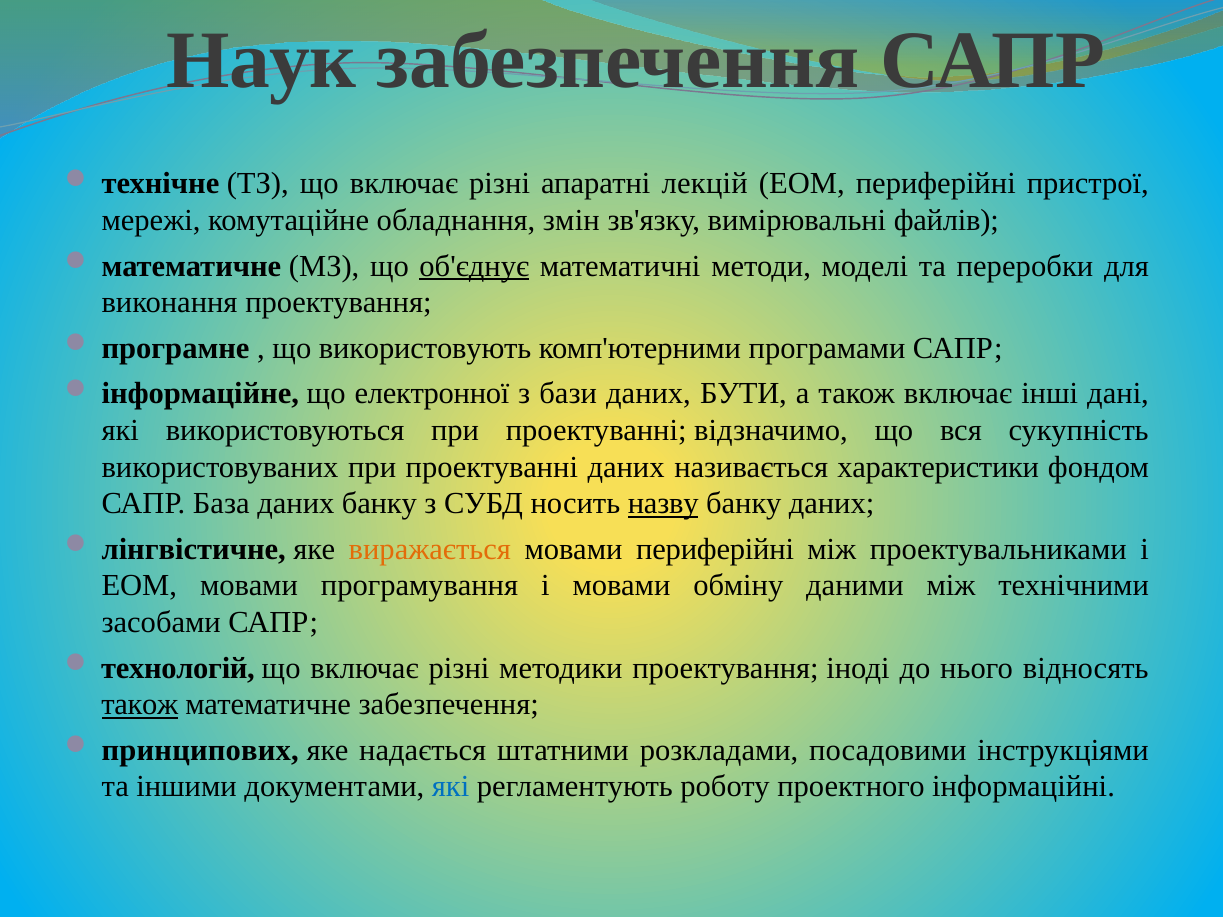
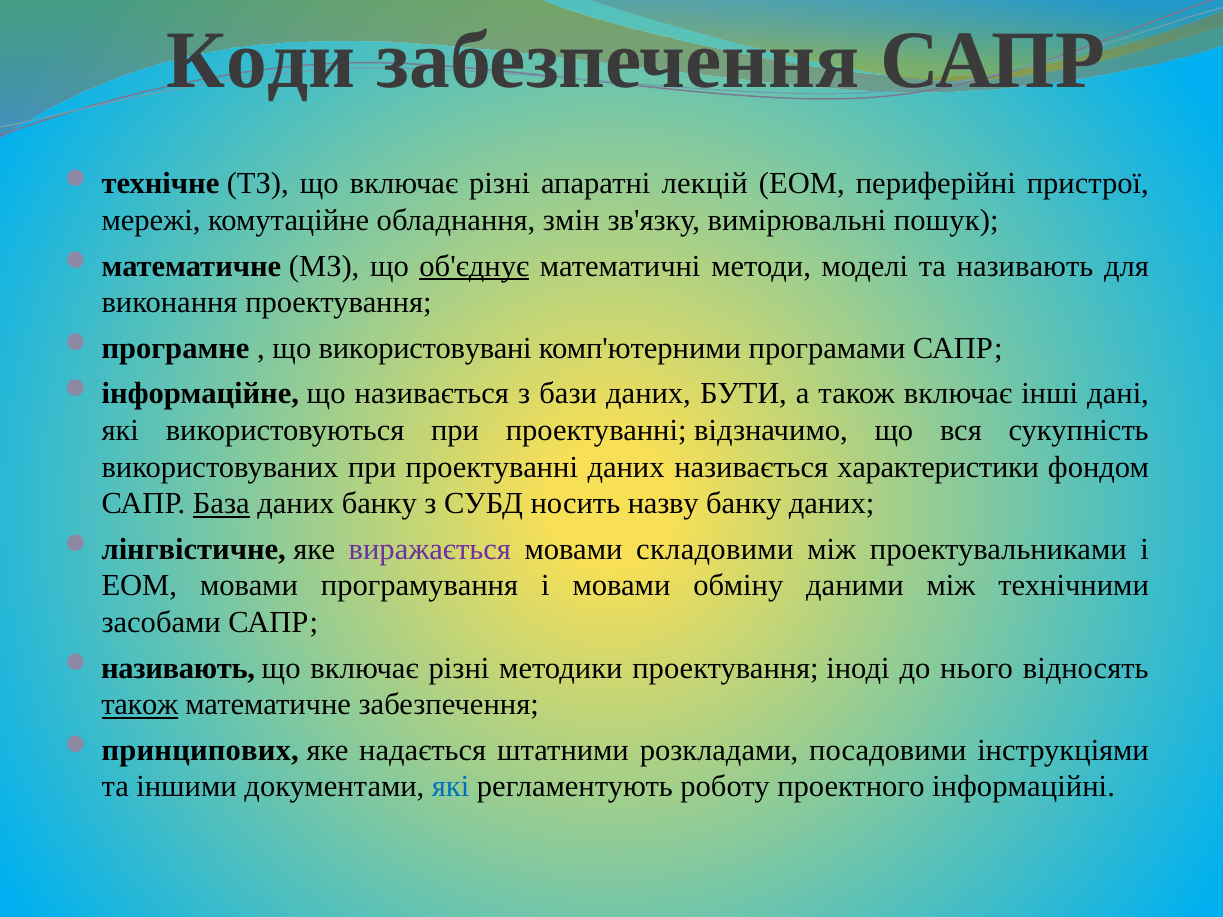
Наук: Наук -> Коди
файлів: файлів -> пошук
та переробки: переробки -> називають
використовують: використовують -> використовувані
що електронної: електронної -> називається
База underline: none -> present
назву underline: present -> none
виражається colour: orange -> purple
мовами периферійні: периферійні -> складовими
технологій at (178, 668): технологій -> називають
